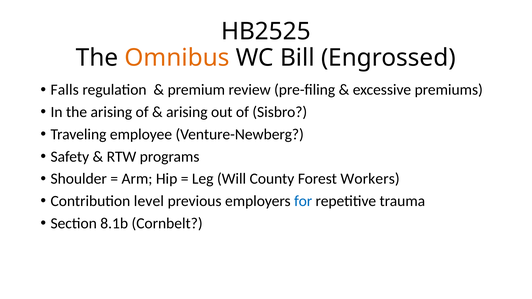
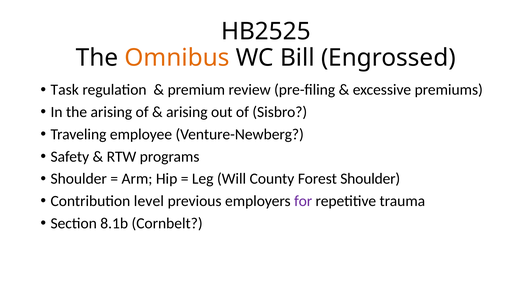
Falls: Falls -> Task
Forest Workers: Workers -> Shoulder
for colour: blue -> purple
